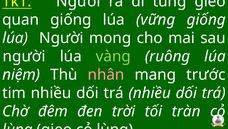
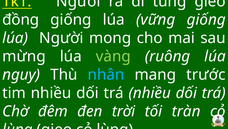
quan: quan -> đồng
người at (24, 56): người -> mừng
niệm: niệm -> nguy
nhân colour: pink -> light blue
